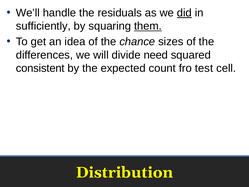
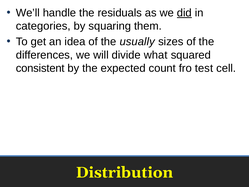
sufficiently: sufficiently -> categories
them underline: present -> none
chance: chance -> usually
need: need -> what
